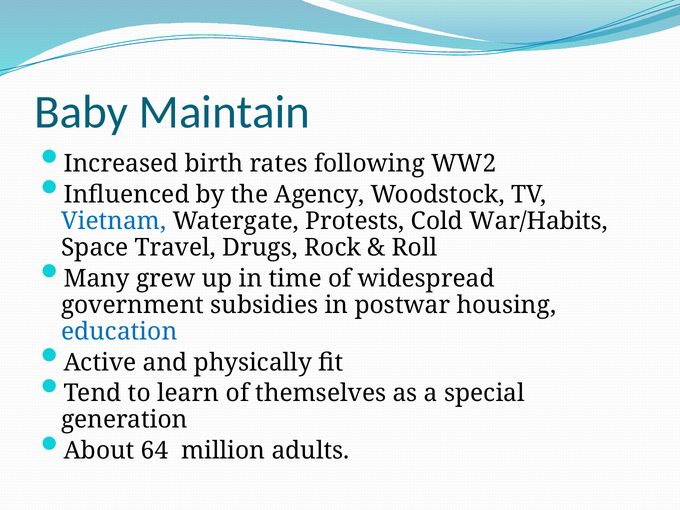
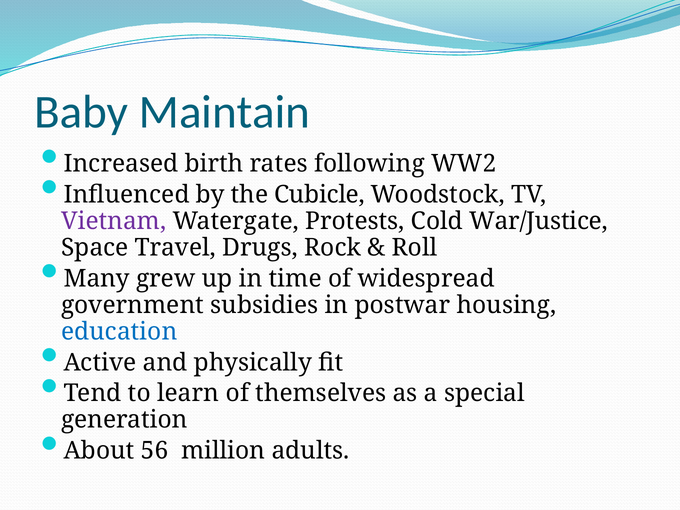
Agency: Agency -> Cubicle
Vietnam colour: blue -> purple
War/Habits: War/Habits -> War/Justice
64: 64 -> 56
